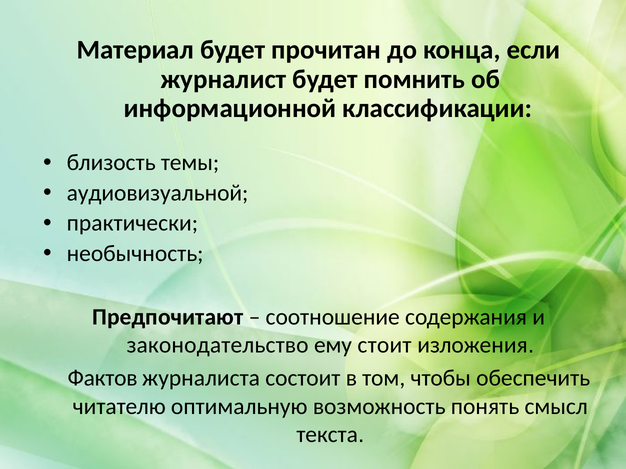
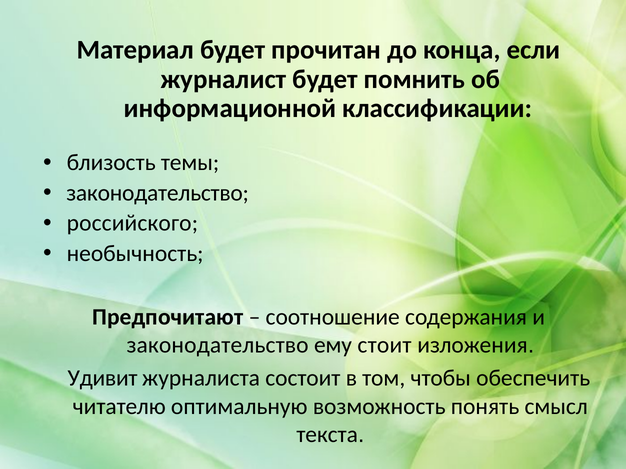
аудиовизуальной at (158, 193): аудиовизуальной -> законодательство
практически: практически -> российского
Фактов: Фактов -> Удивит
